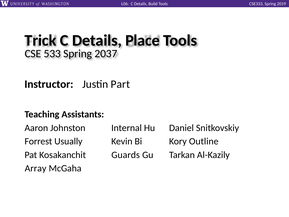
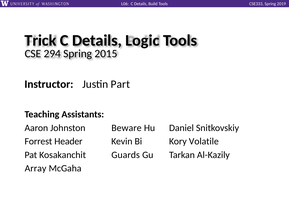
Place: Place -> Logic
533: 533 -> 294
2037: 2037 -> 2015
Internal: Internal -> Beware
Usually: Usually -> Header
Outline: Outline -> Volatile
